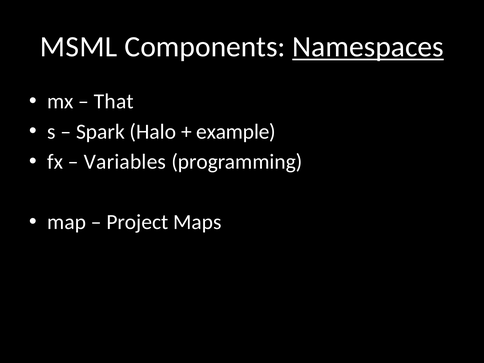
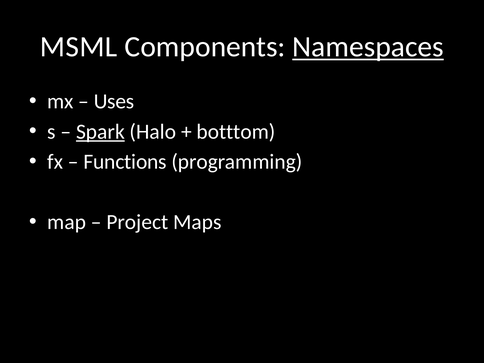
That: That -> Uses
Spark underline: none -> present
example: example -> botttom
Variables: Variables -> Functions
